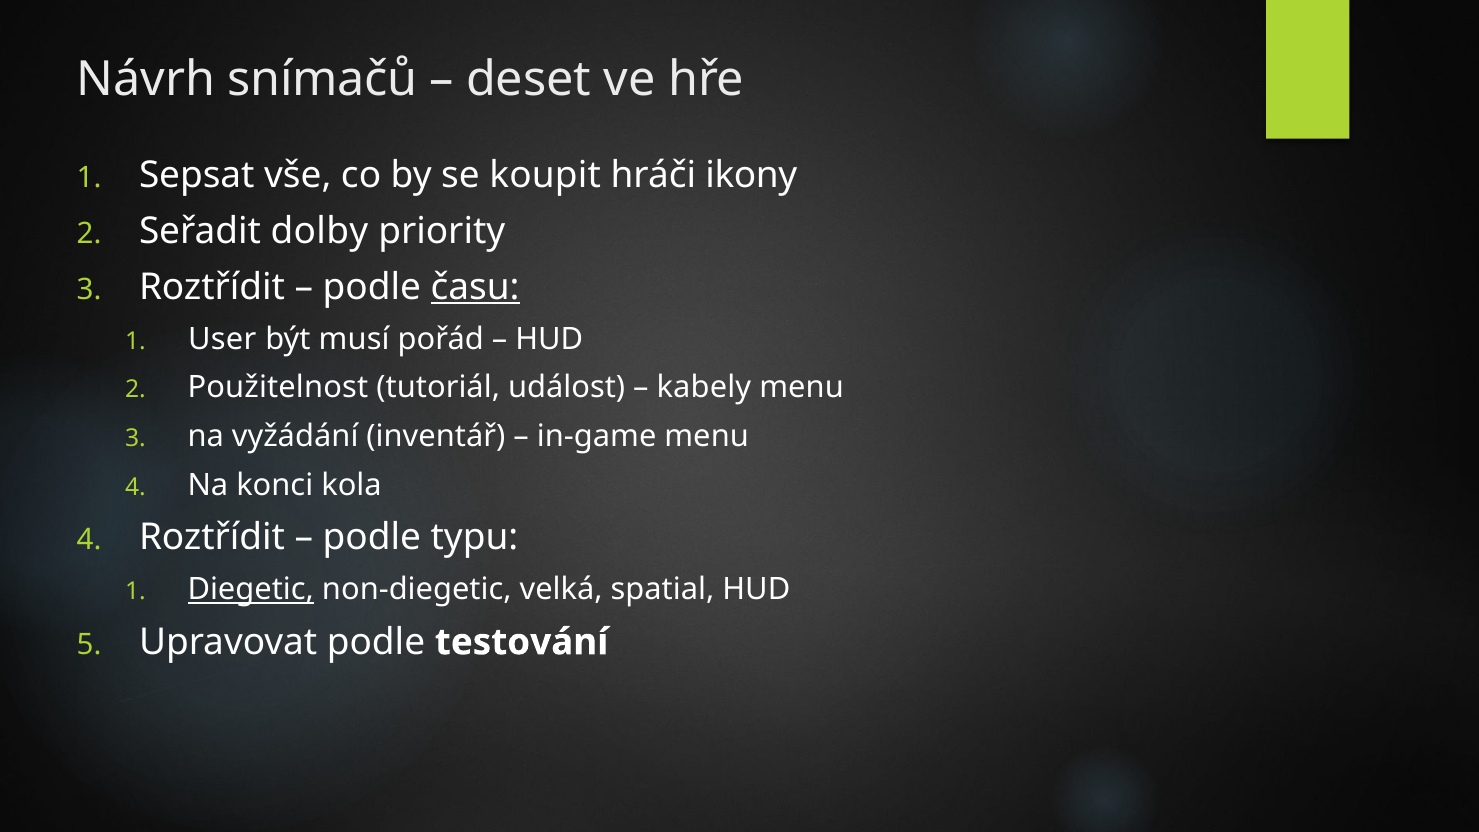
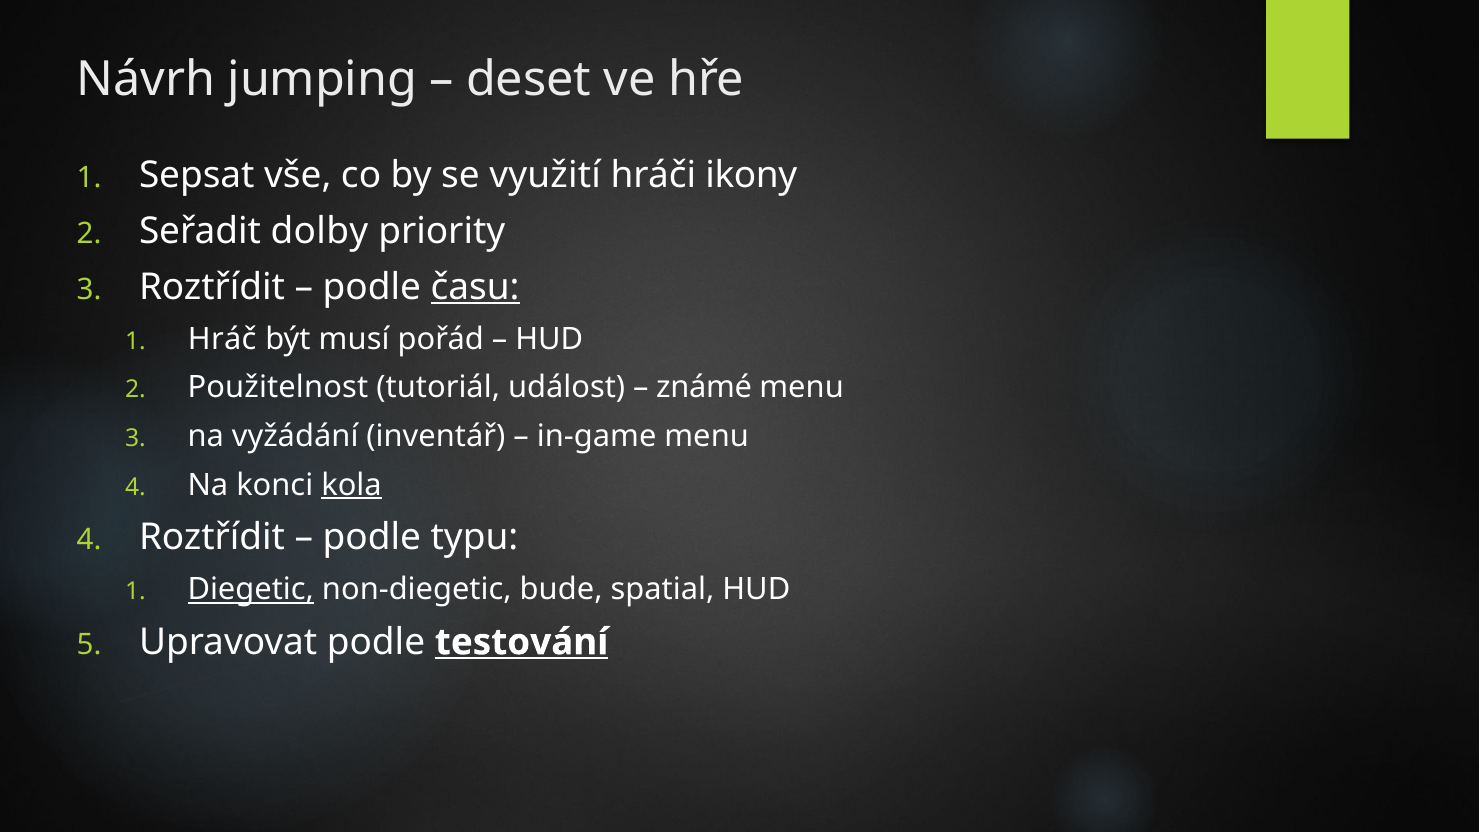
snímačů: snímačů -> jumping
koupit: koupit -> využití
User: User -> Hráč
kabely: kabely -> známé
kola underline: none -> present
velká: velká -> bude
testování underline: none -> present
